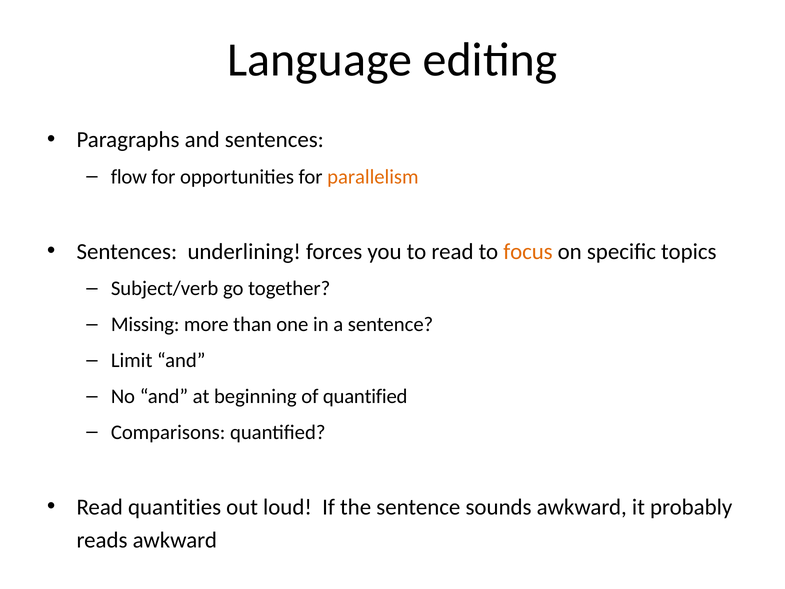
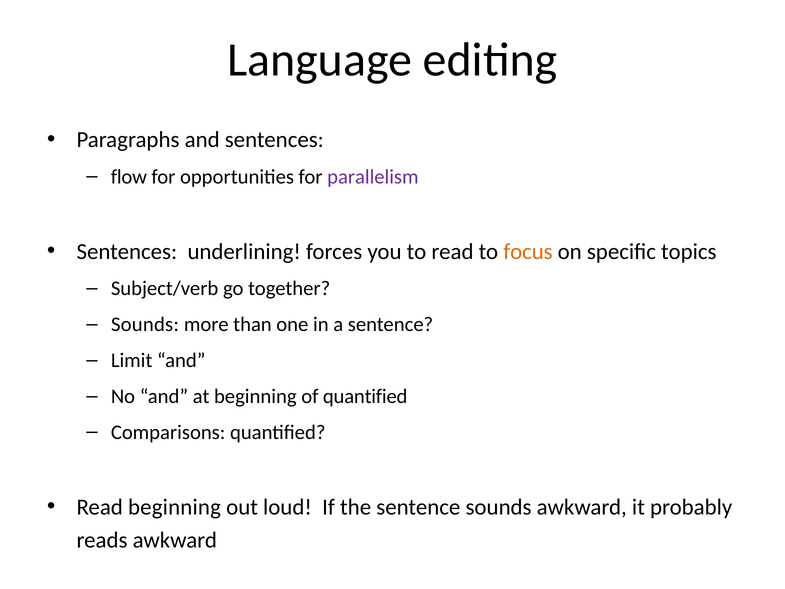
parallelism colour: orange -> purple
Missing at (145, 324): Missing -> Sounds
Read quantities: quantities -> beginning
